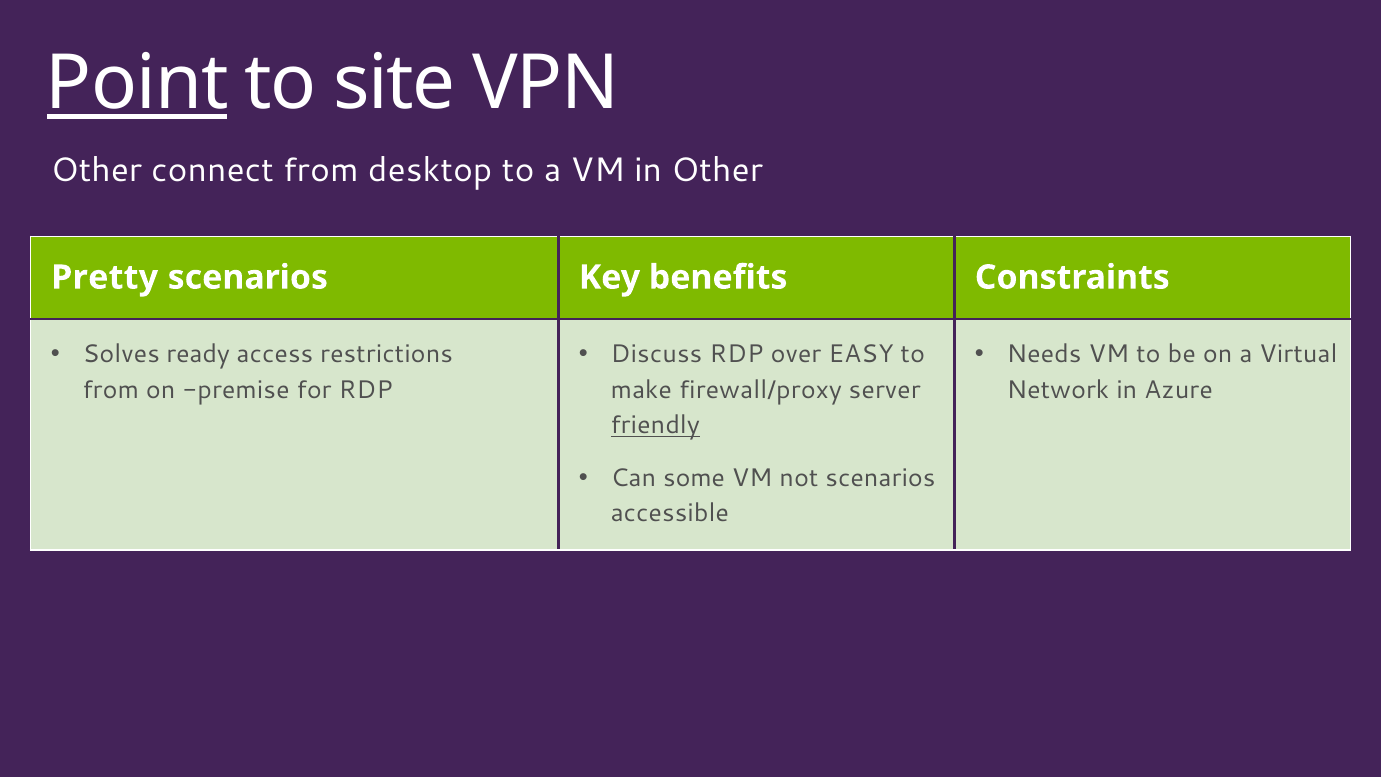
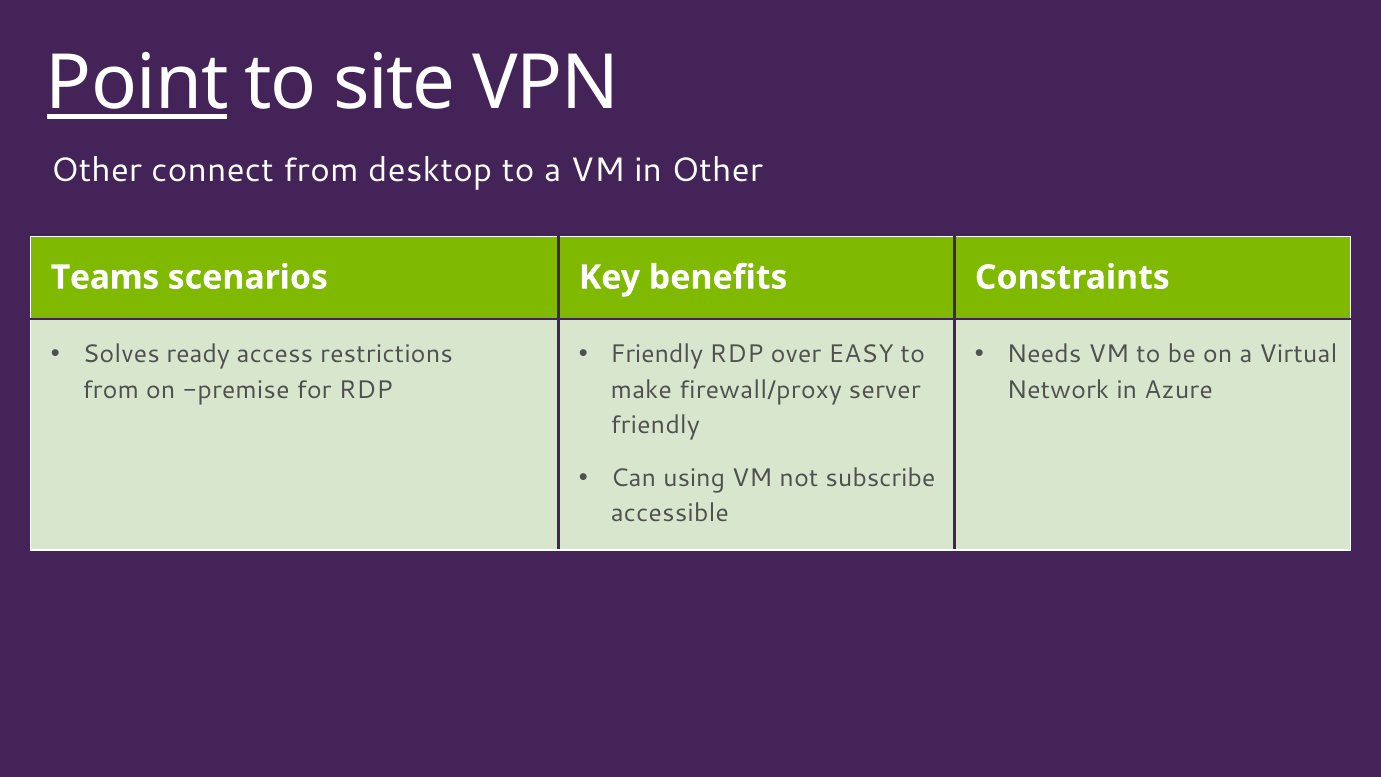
Pretty: Pretty -> Teams
Discuss at (656, 354): Discuss -> Friendly
friendly at (655, 425) underline: present -> none
some: some -> using
not scenarios: scenarios -> subscribe
